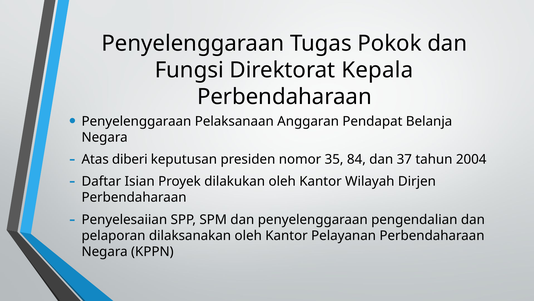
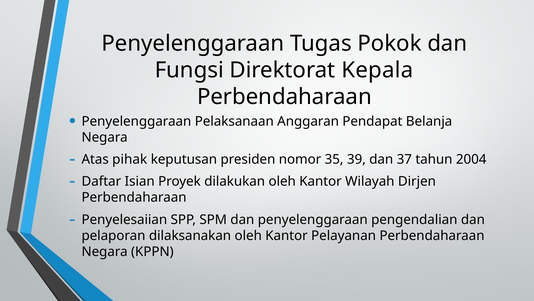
diberi: diberi -> pihak
84: 84 -> 39
